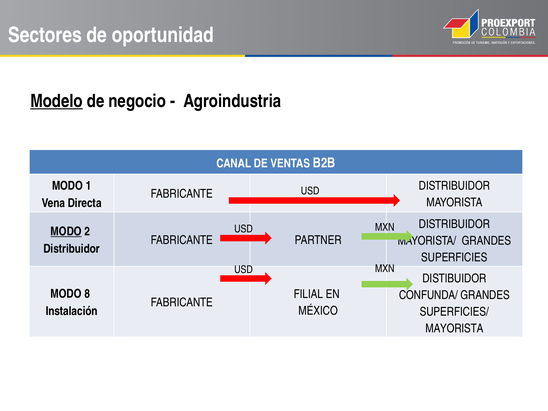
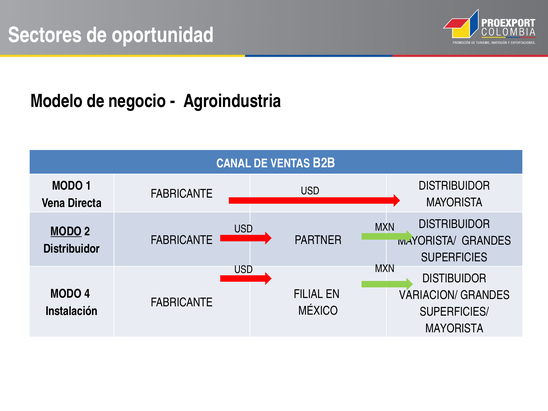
Modelo underline: present -> none
8: 8 -> 4
CONFUNDA/: CONFUNDA/ -> VARIACION/
